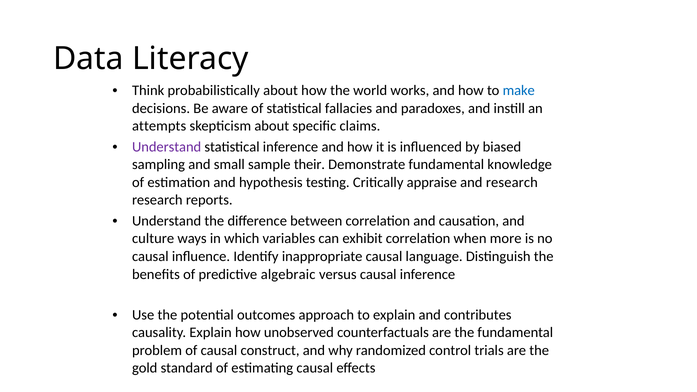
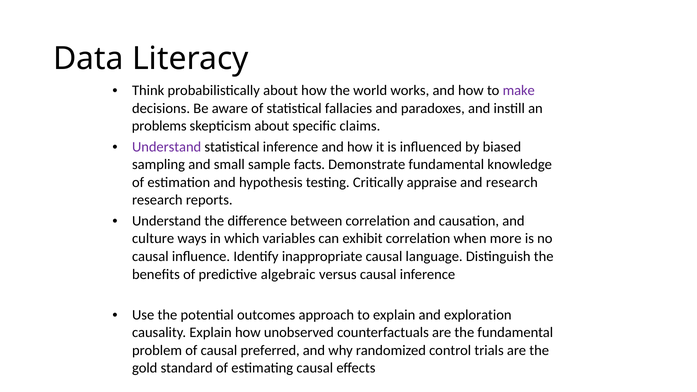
make colour: blue -> purple
attempts: attempts -> problems
their: their -> facts
contributes: contributes -> exploration
construct: construct -> preferred
